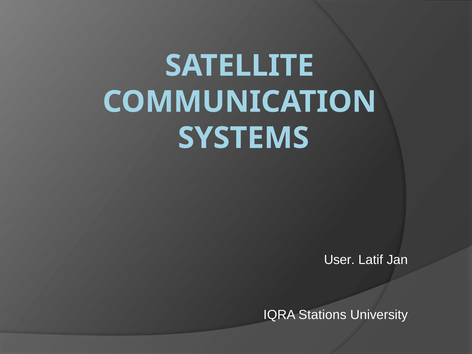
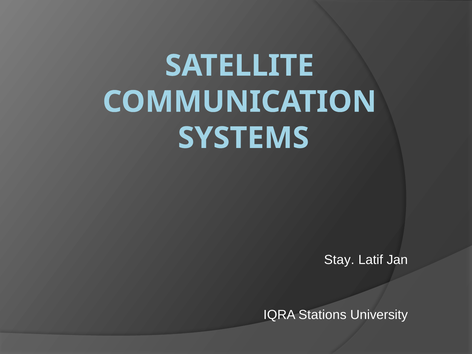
User: User -> Stay
